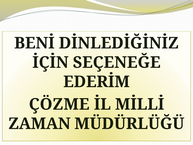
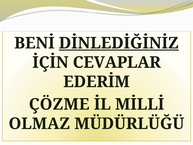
DİNLEDİĞİNİZ underline: none -> present
SEÇENEĞE: SEÇENEĞE -> CEVAPLAR
ZAMAN: ZAMAN -> OLMAZ
